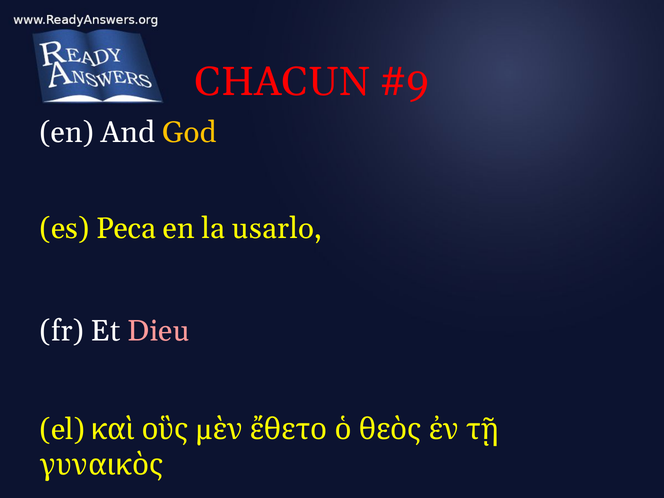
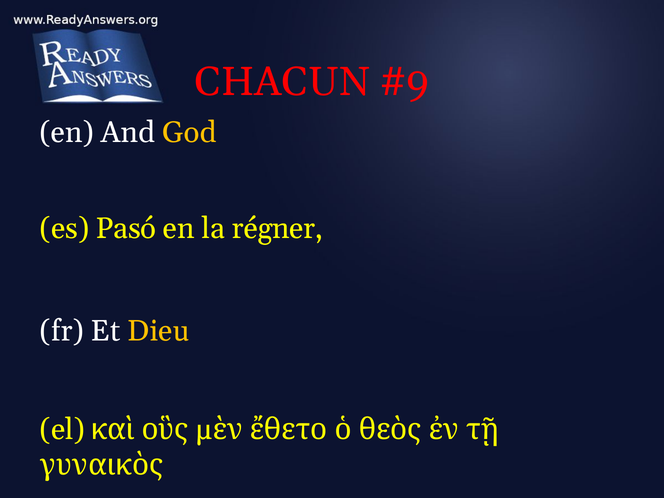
Peca: Peca -> Pasó
usarlo: usarlo -> régner
Dieu colour: pink -> yellow
